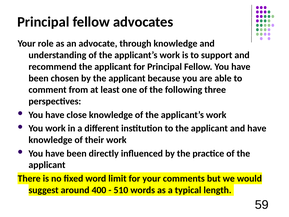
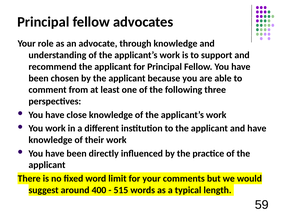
510: 510 -> 515
